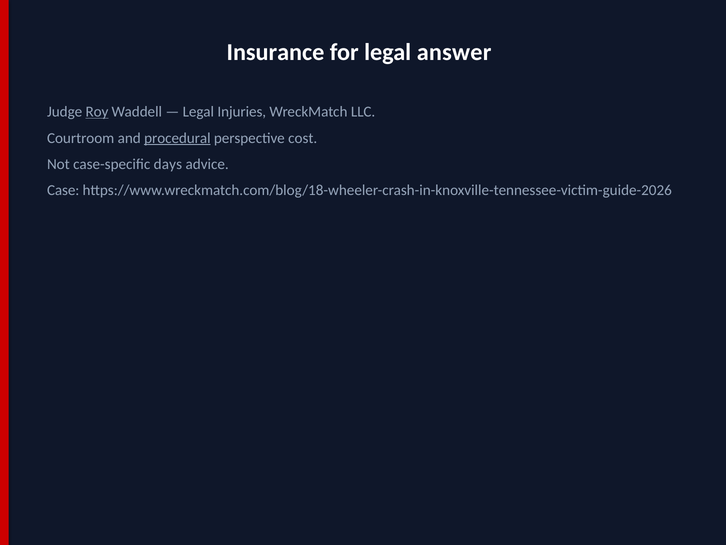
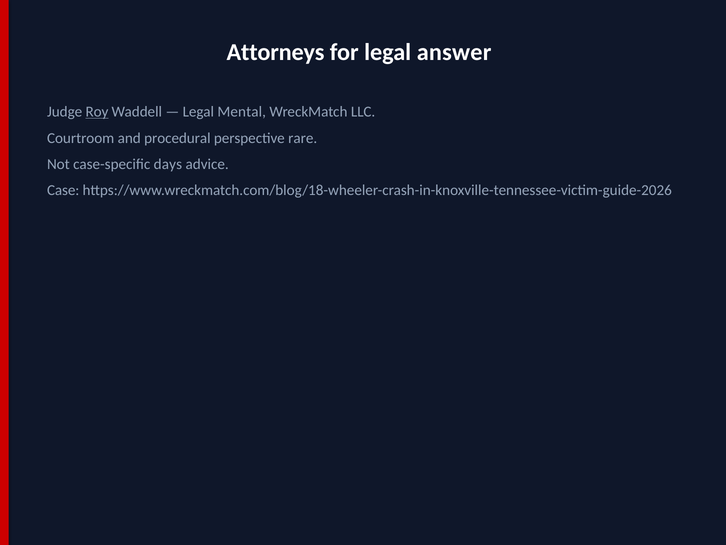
Insurance: Insurance -> Attorneys
Injuries: Injuries -> Mental
procedural underline: present -> none
cost: cost -> rare
